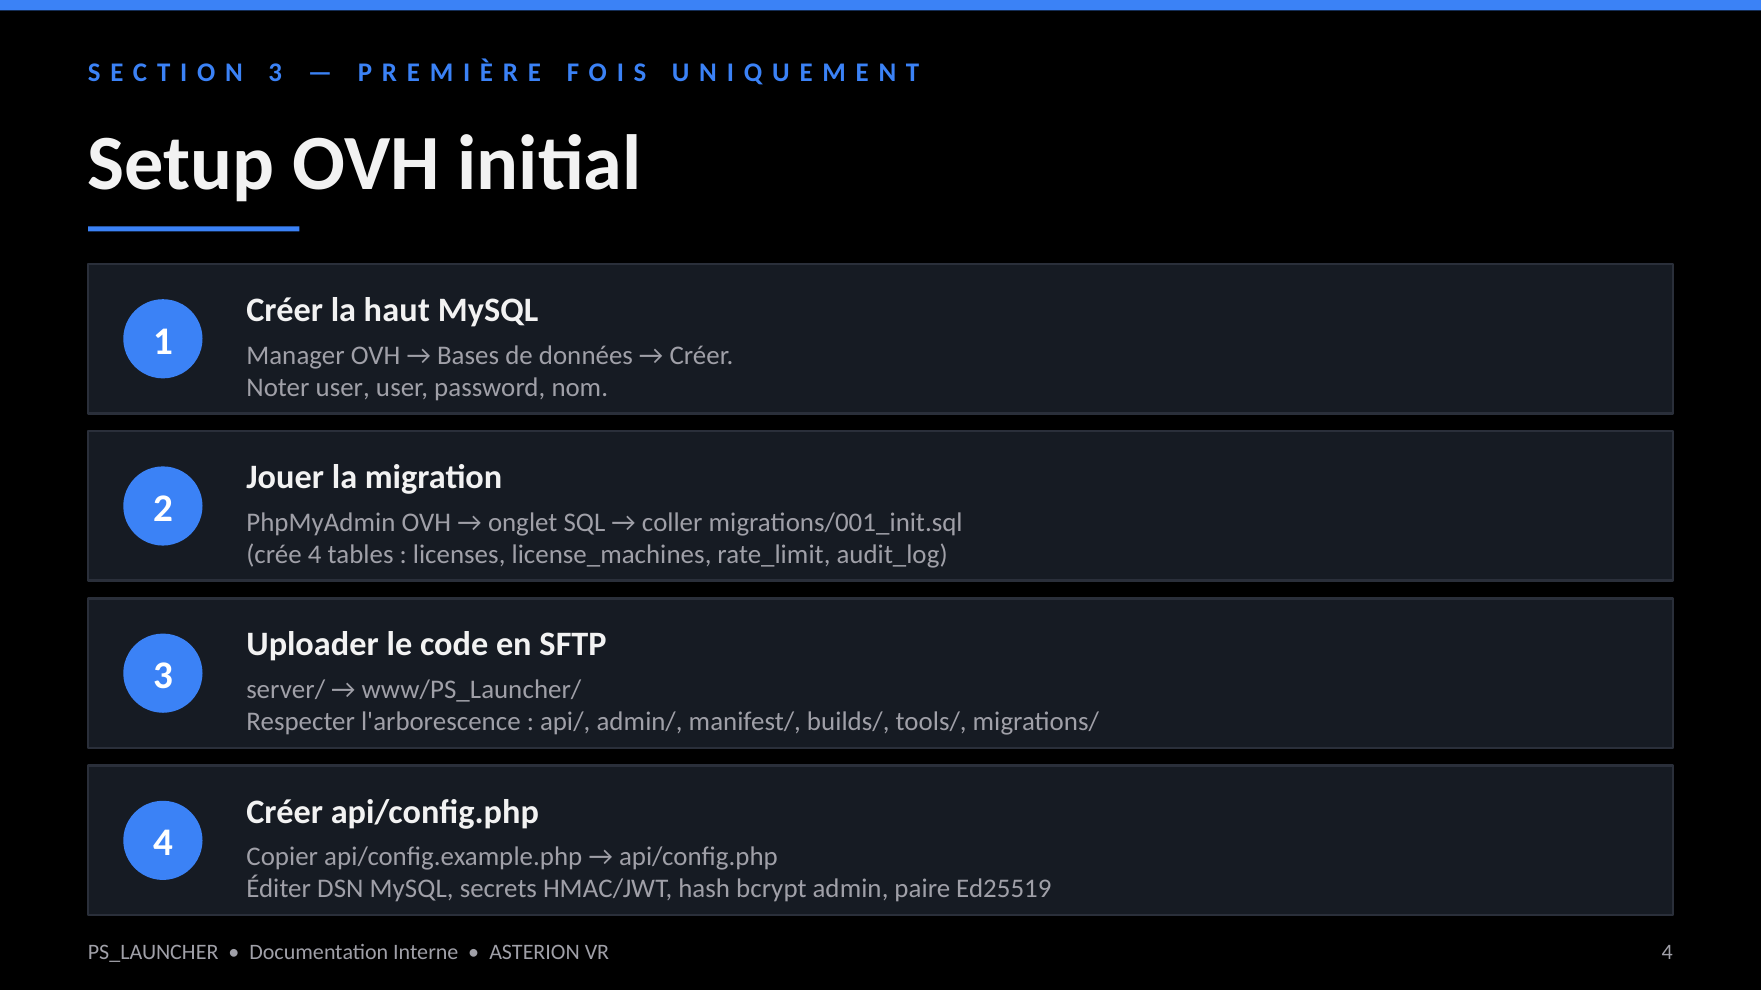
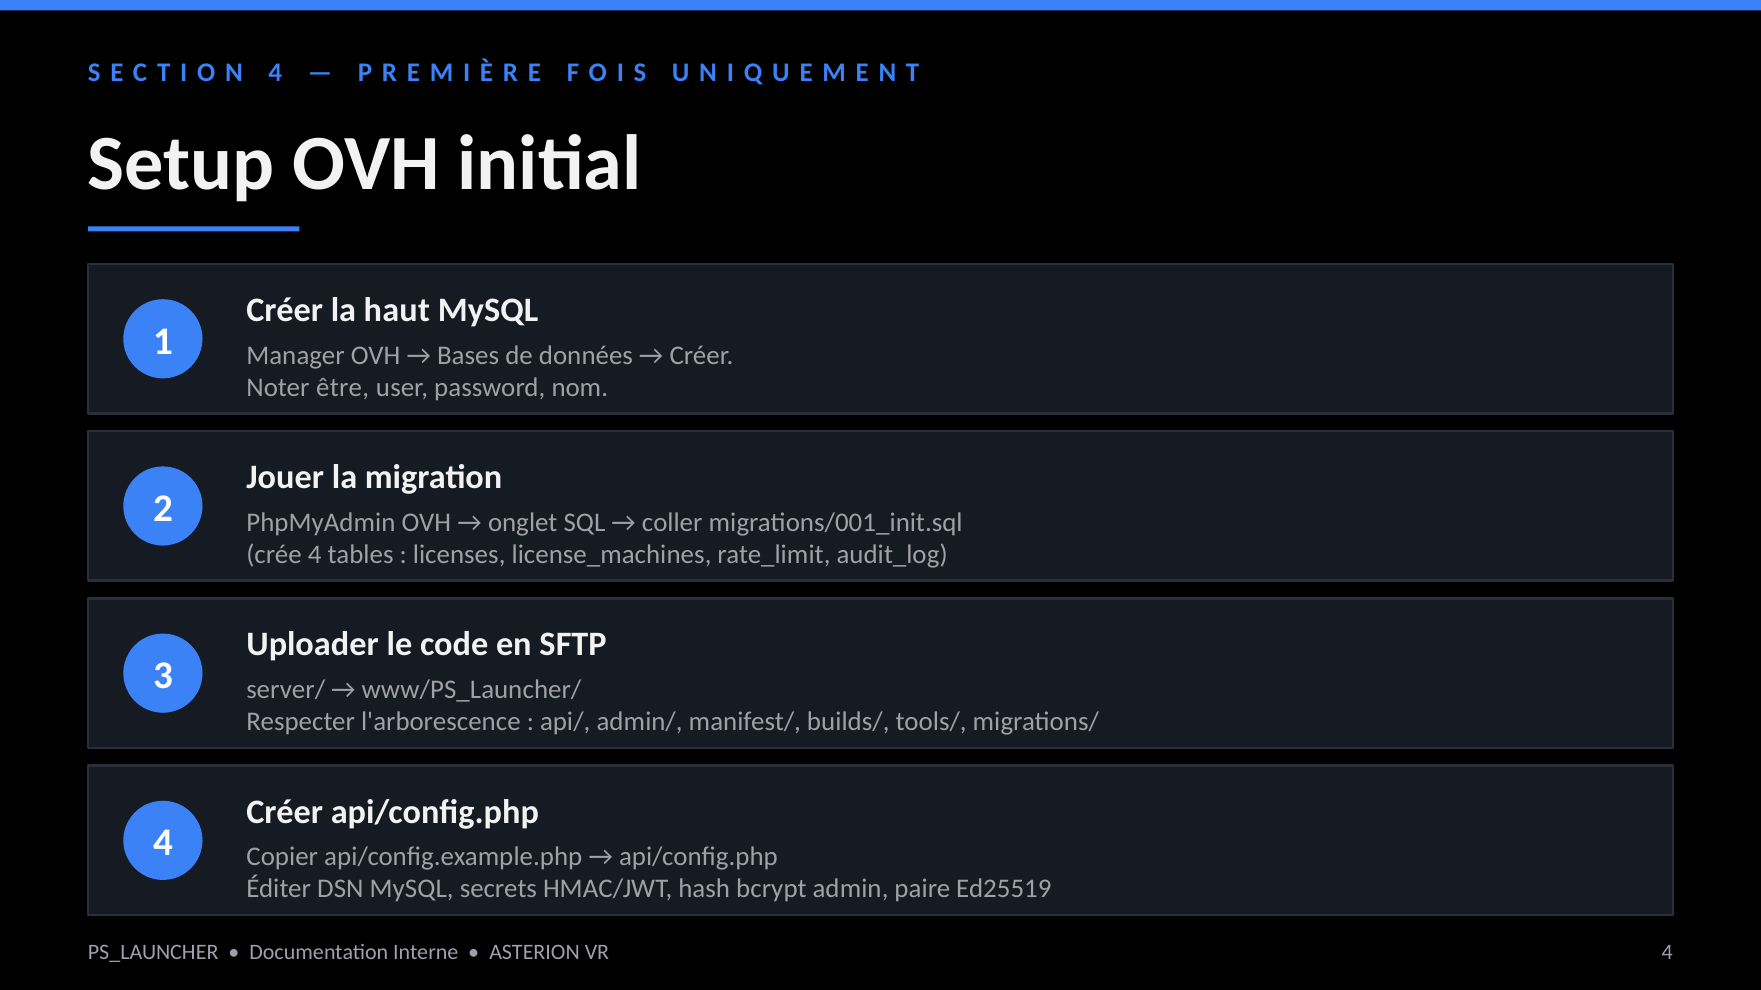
3 at (275, 72): 3 -> 4
Noter user: user -> être
